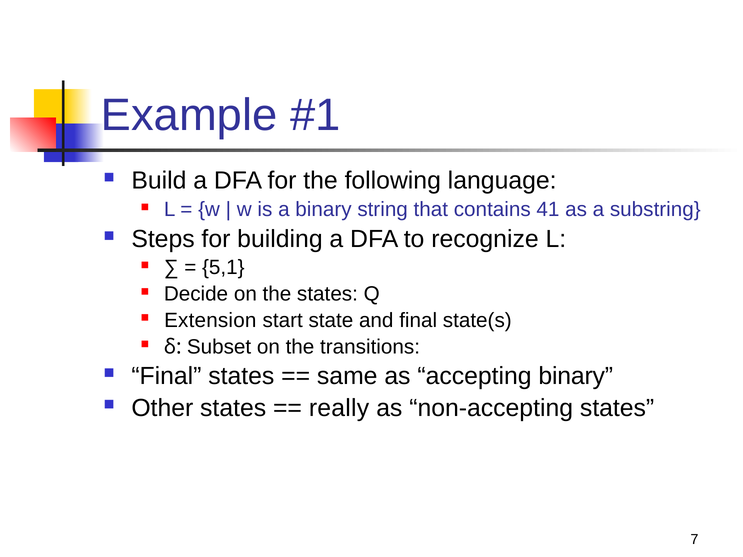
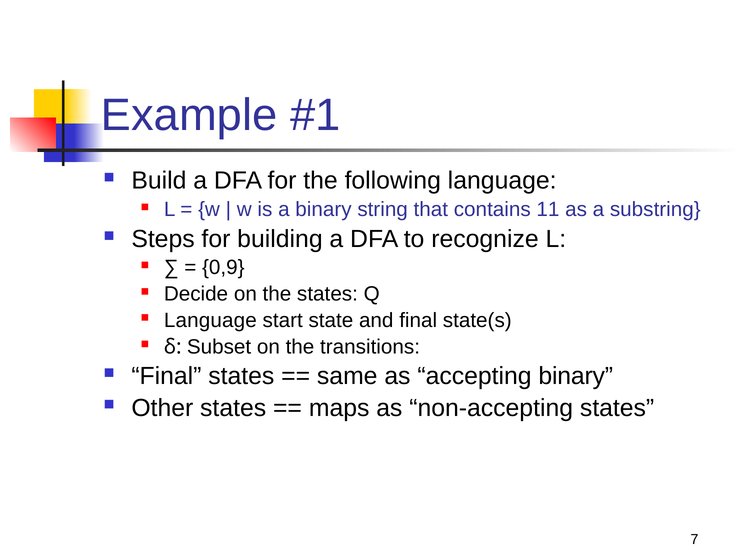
41: 41 -> 11
5,1: 5,1 -> 0,9
Extension at (210, 320): Extension -> Language
really: really -> maps
